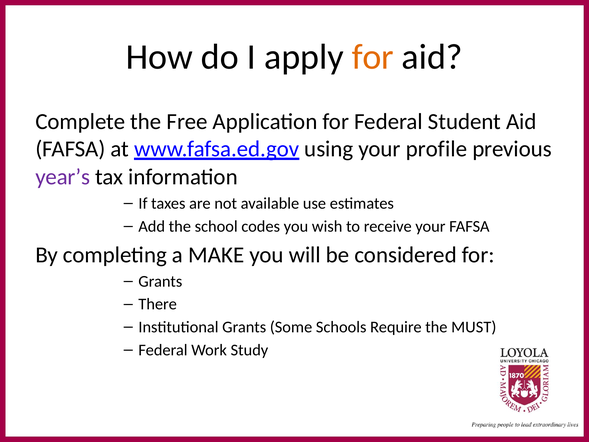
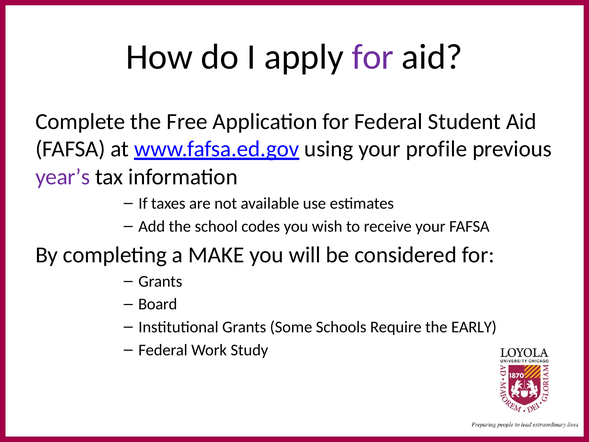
for at (373, 57) colour: orange -> purple
There: There -> Board
MUST: MUST -> EARLY
